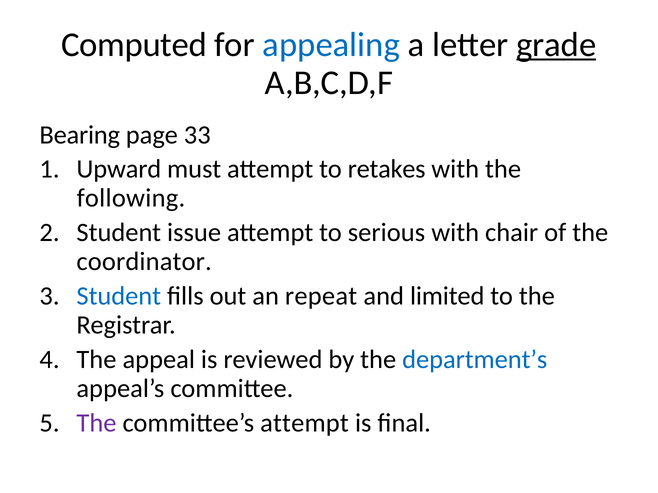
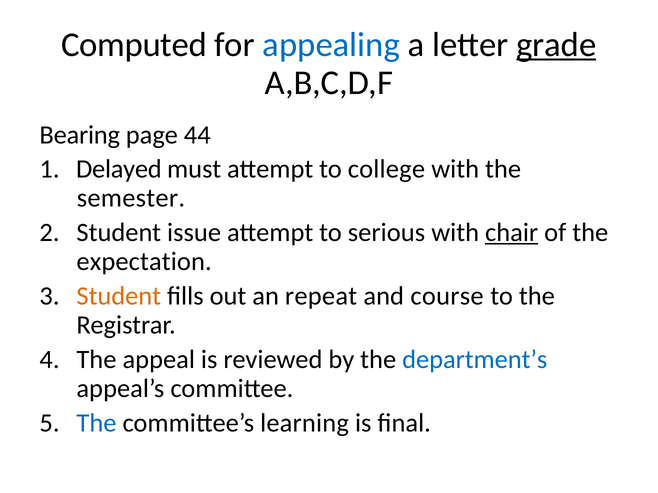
33: 33 -> 44
Upward: Upward -> Delayed
retakes: retakes -> college
following: following -> semester
chair underline: none -> present
coordinator: coordinator -> expectation
Student at (119, 296) colour: blue -> orange
limited: limited -> course
The at (97, 423) colour: purple -> blue
committee’s attempt: attempt -> learning
